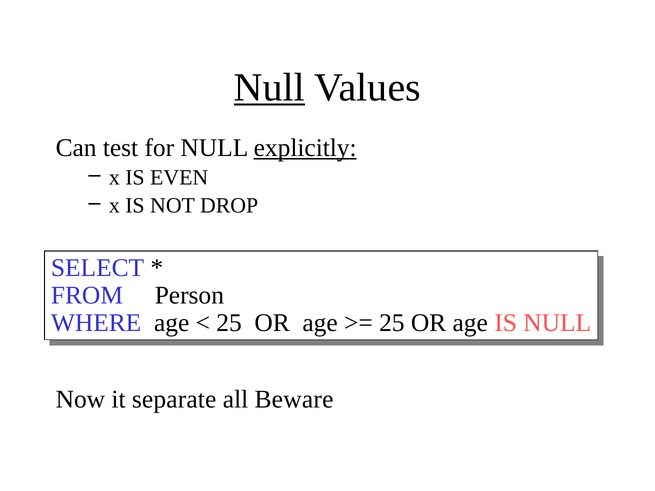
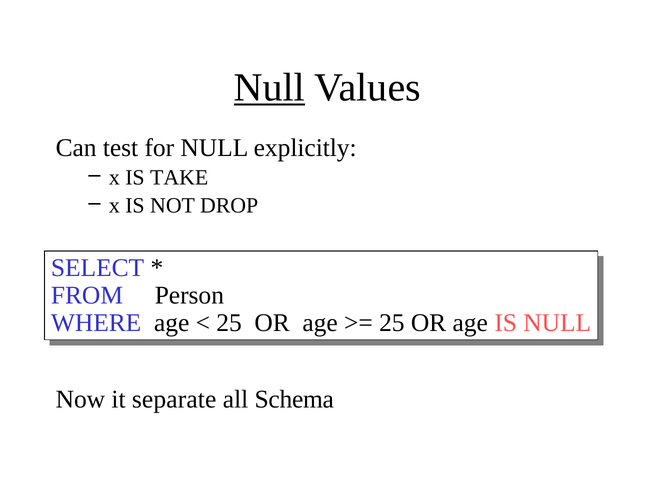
explicitly underline: present -> none
EVEN: EVEN -> TAKE
Beware: Beware -> Schema
